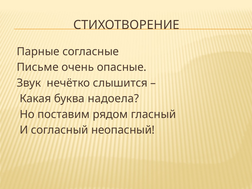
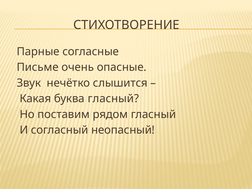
буква надоела: надоела -> гласный
